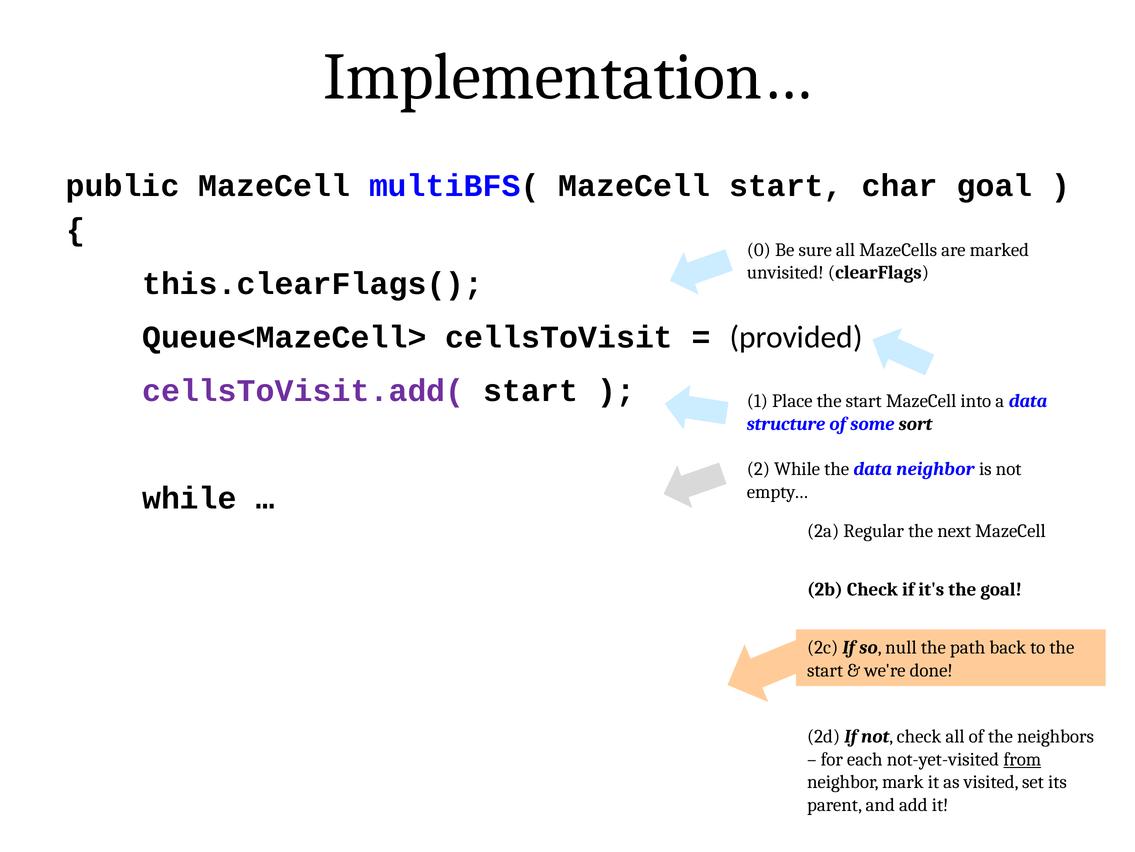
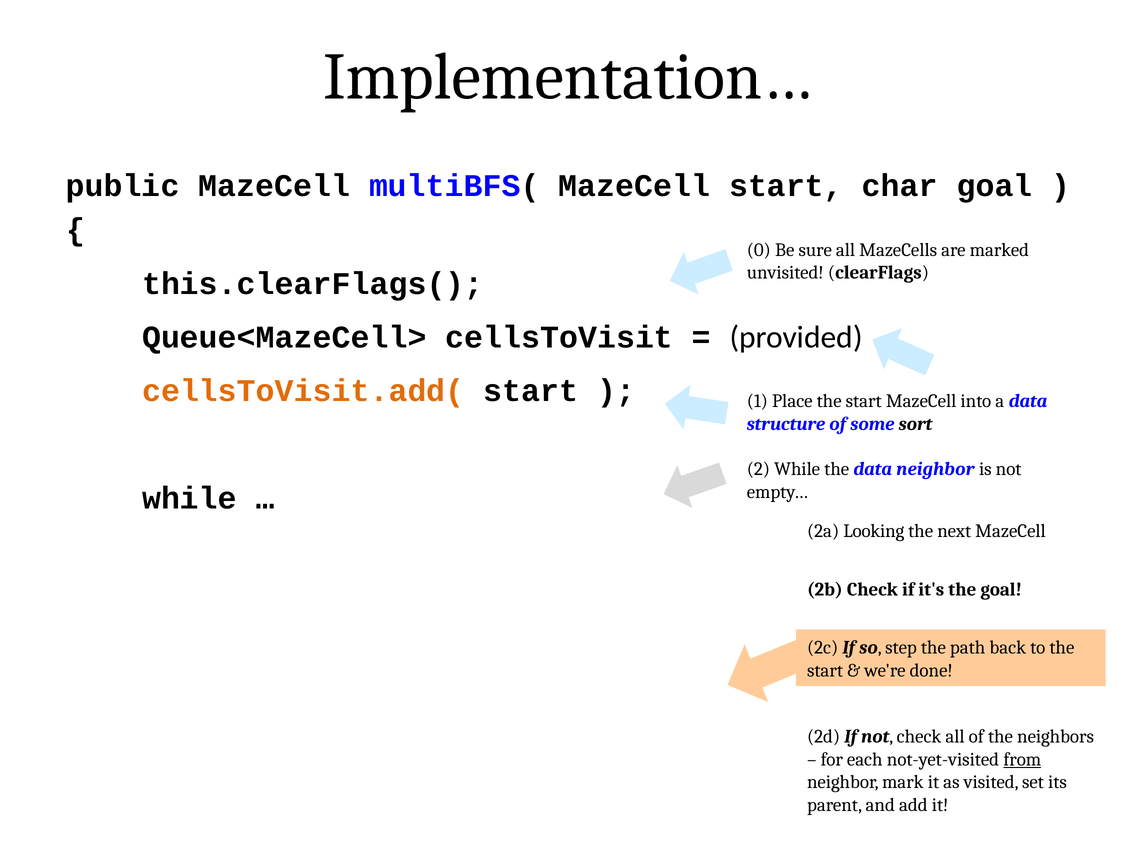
cellsToVisit.add( colour: purple -> orange
Regular: Regular -> Looking
null: null -> step
